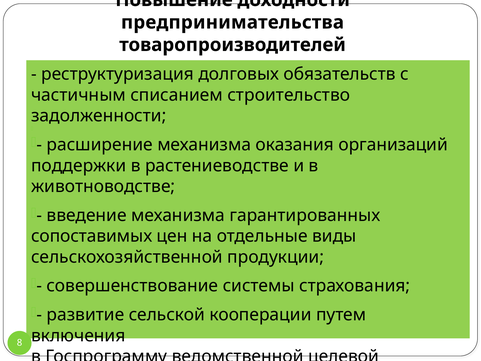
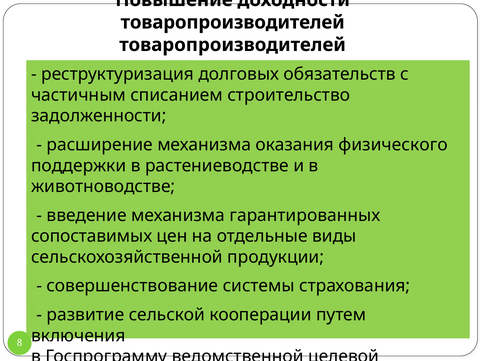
предпринимательства at (232, 22): предпринимательства -> товаропроизводителей
организаций: организаций -> физического
